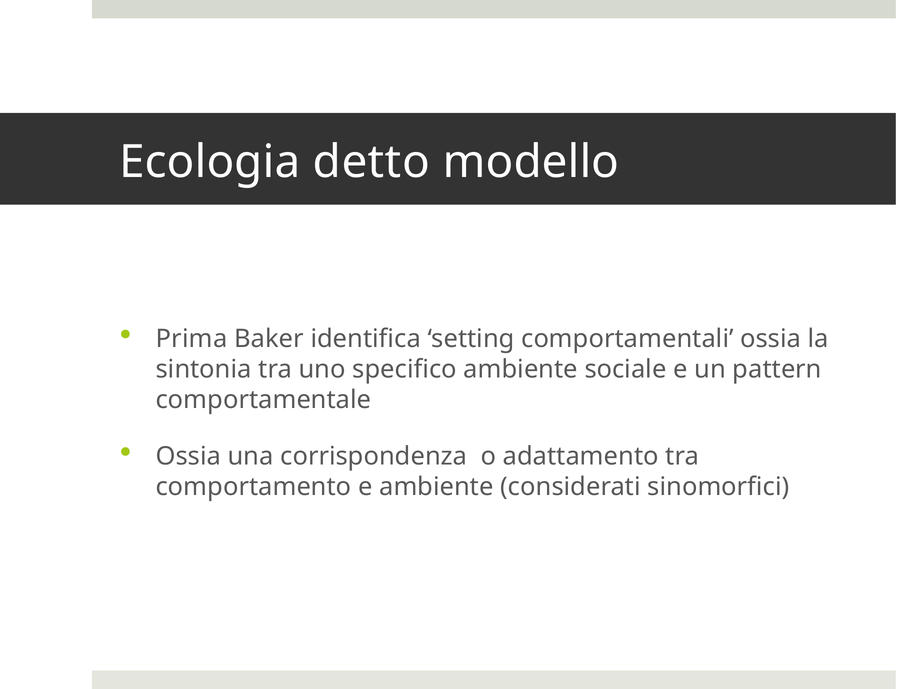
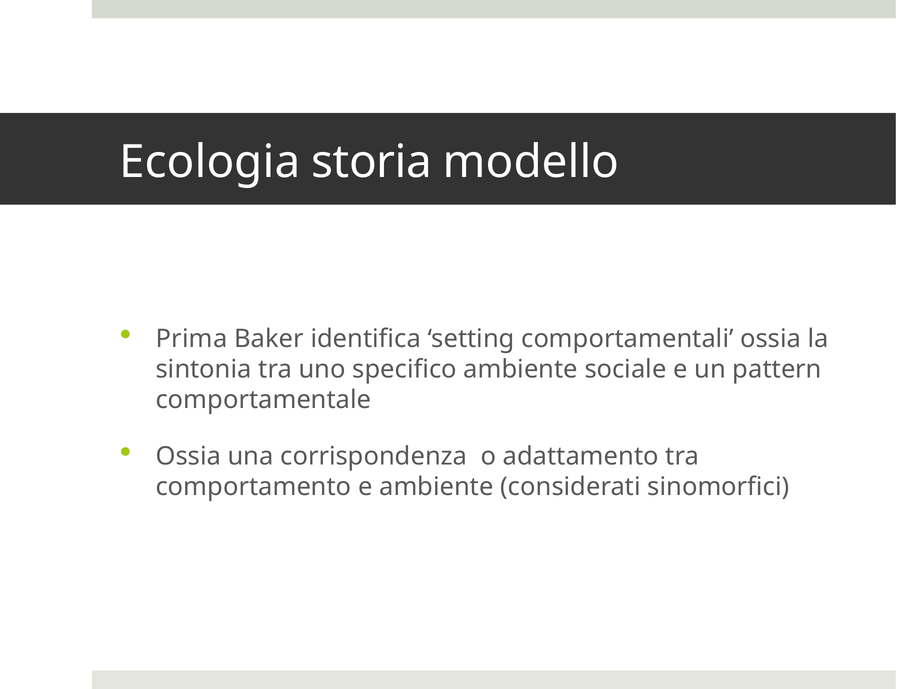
detto: detto -> storia
